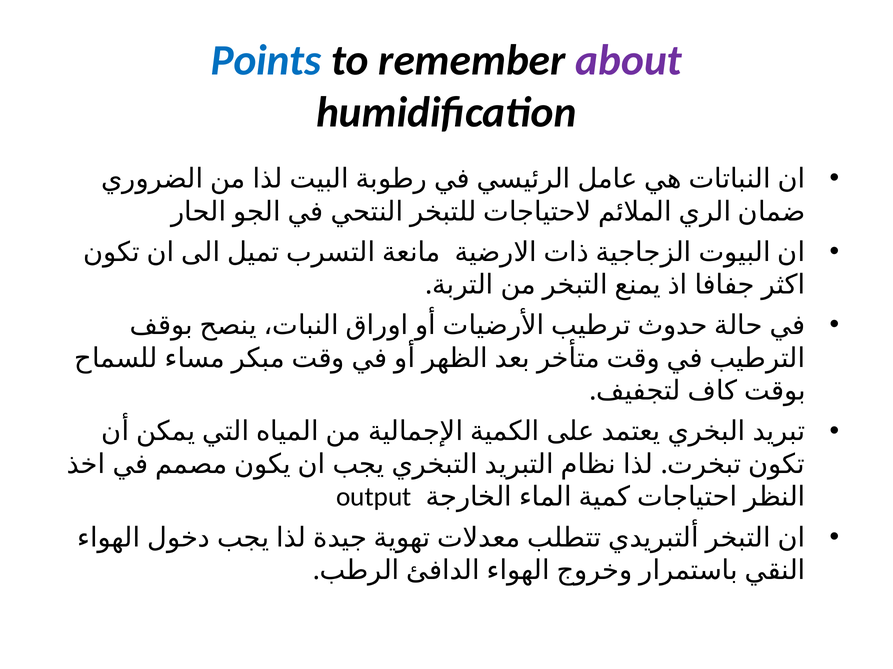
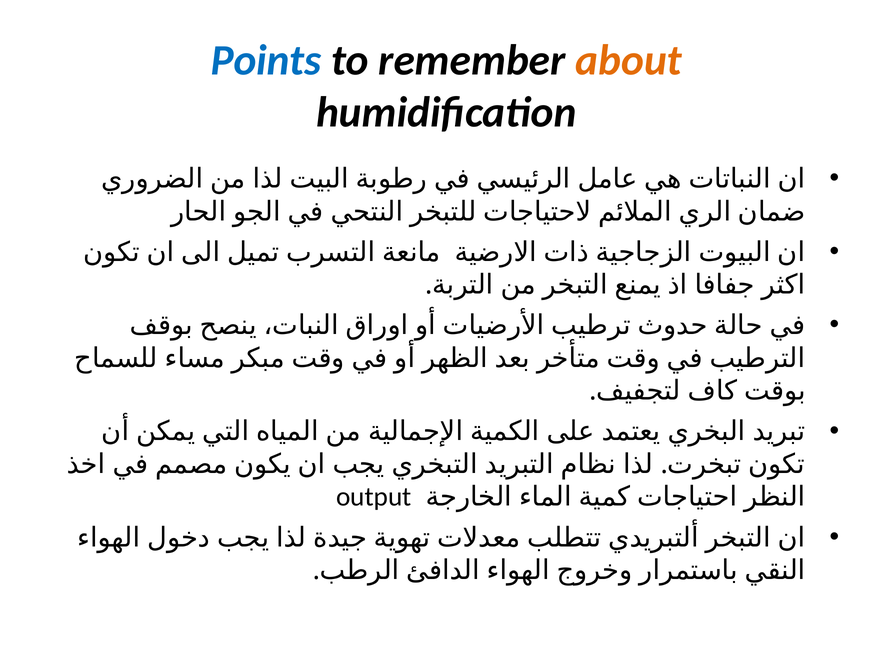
about colour: purple -> orange
